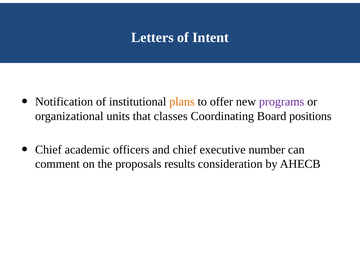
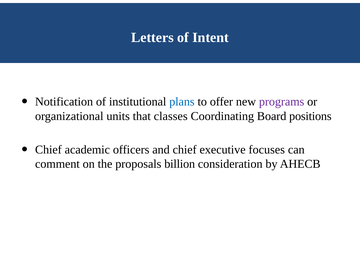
plans colour: orange -> blue
number: number -> focuses
results: results -> billion
